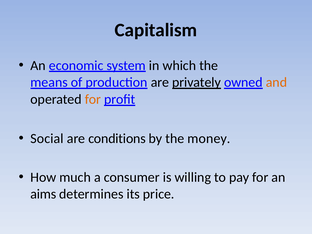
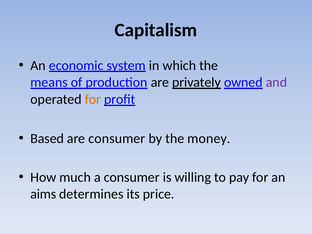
and colour: orange -> purple
Social: Social -> Based
are conditions: conditions -> consumer
